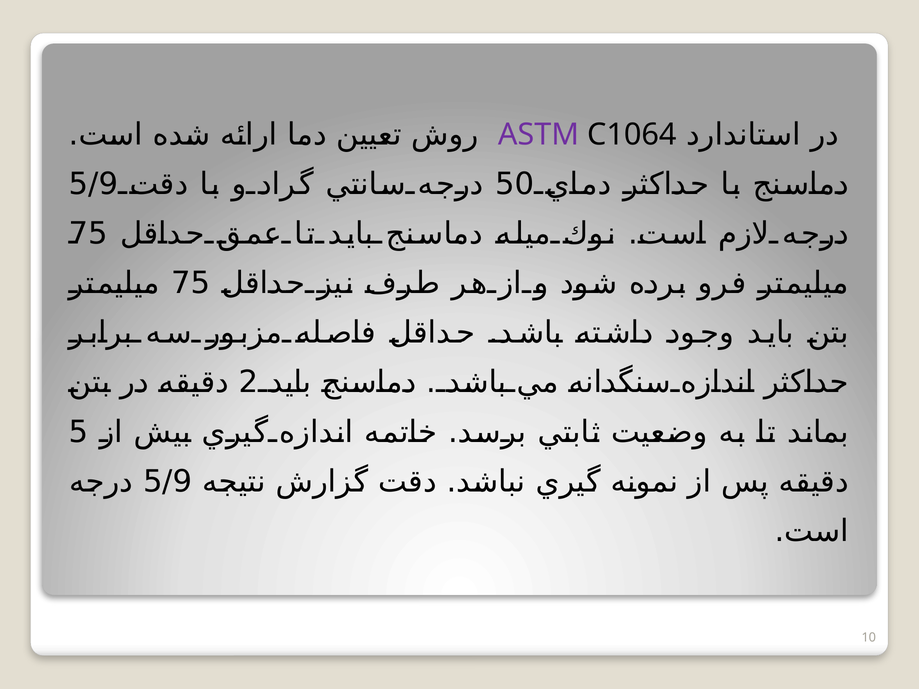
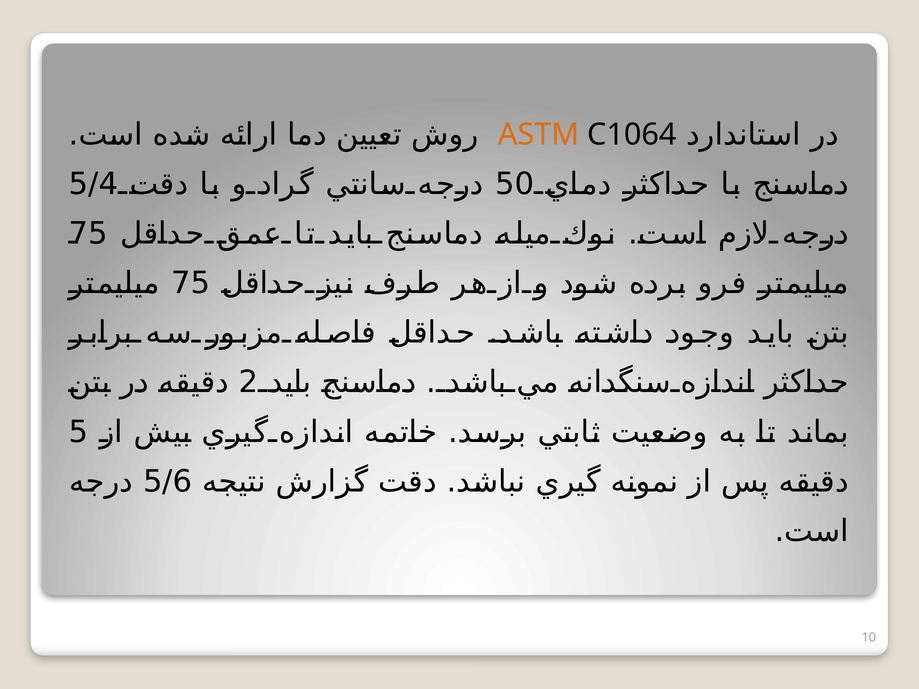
ASTM colour: purple -> orange
5/9 at (94, 184): 5/9 -> 5/4
5/9 at (168, 482): 5/9 -> 5/6
